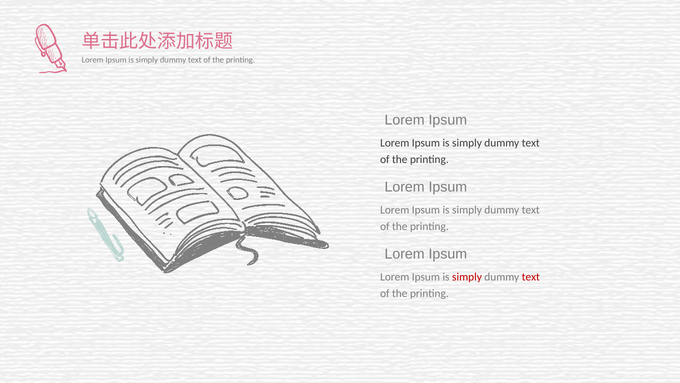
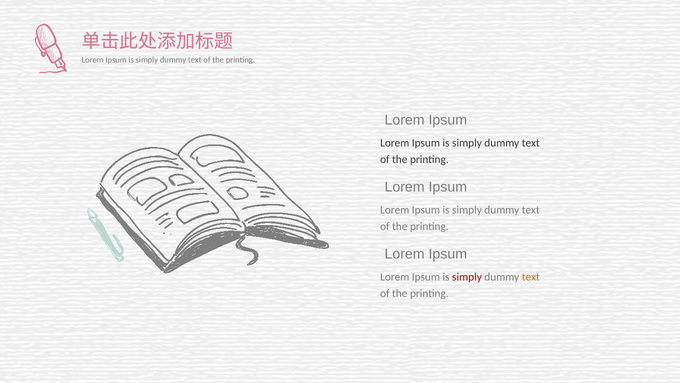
text at (531, 277) colour: red -> orange
